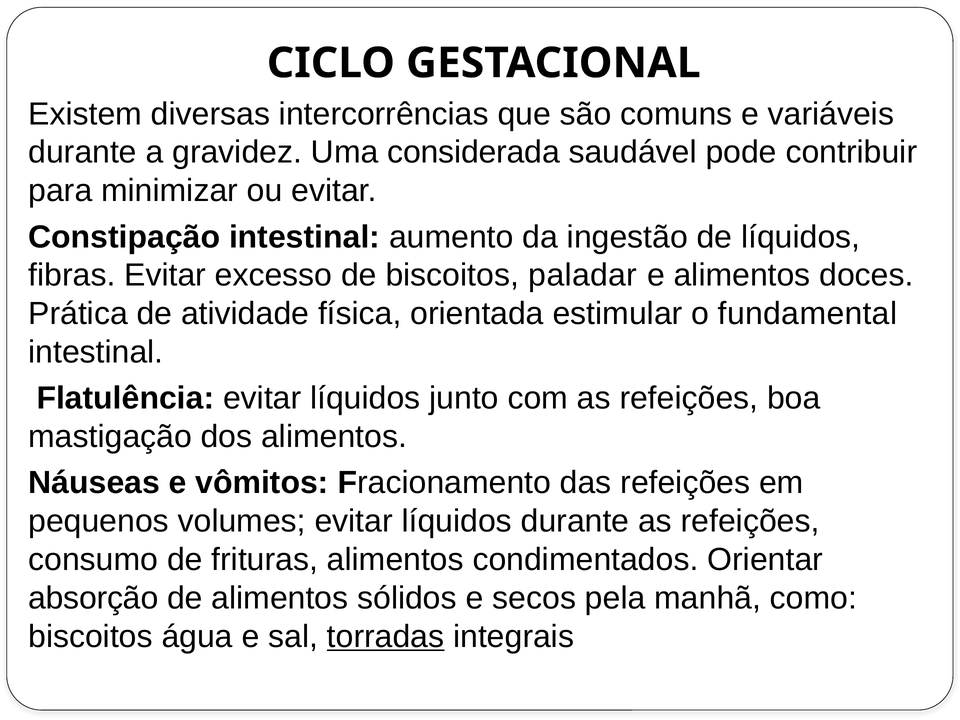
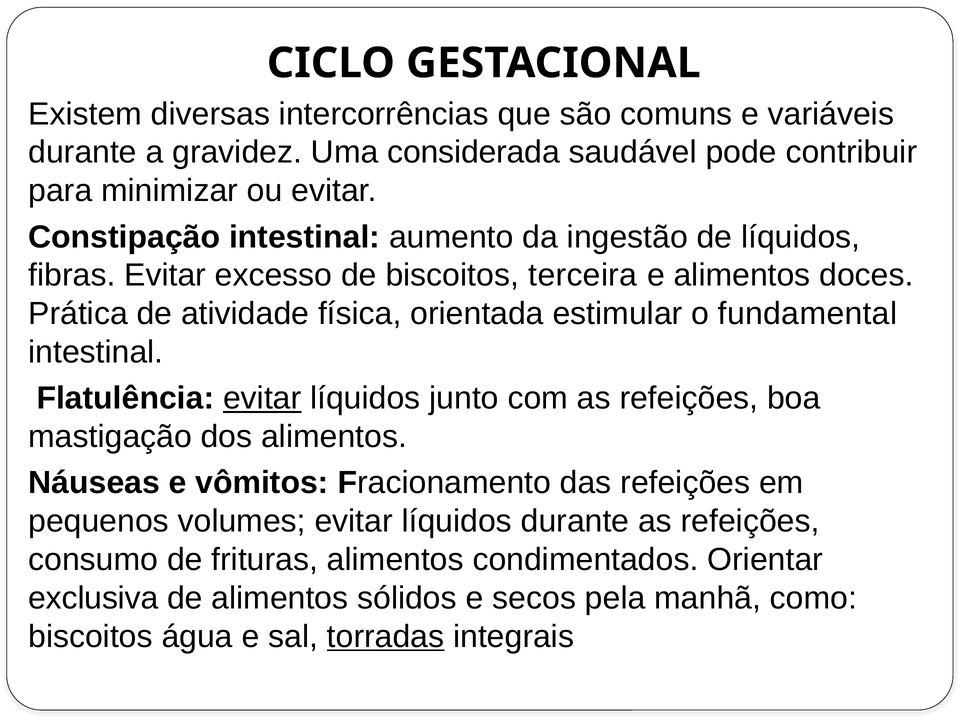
paladar: paladar -> terceira
evitar at (262, 398) underline: none -> present
absorção: absorção -> exclusiva
